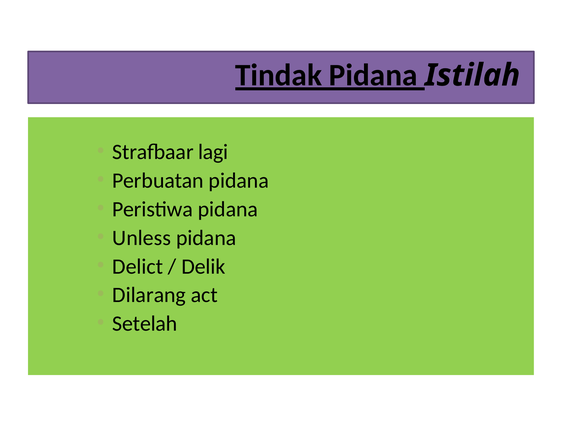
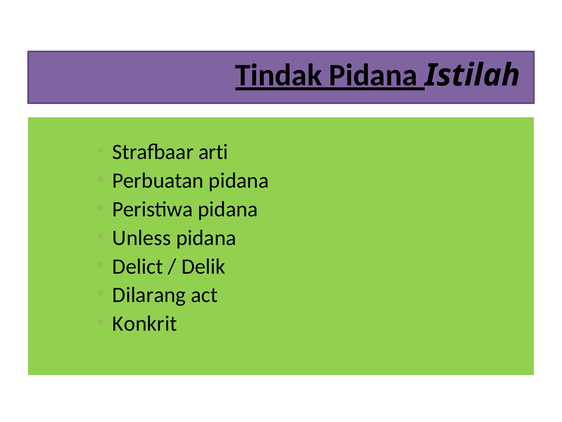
lagi: lagi -> arti
Setelah: Setelah -> Konkrit
